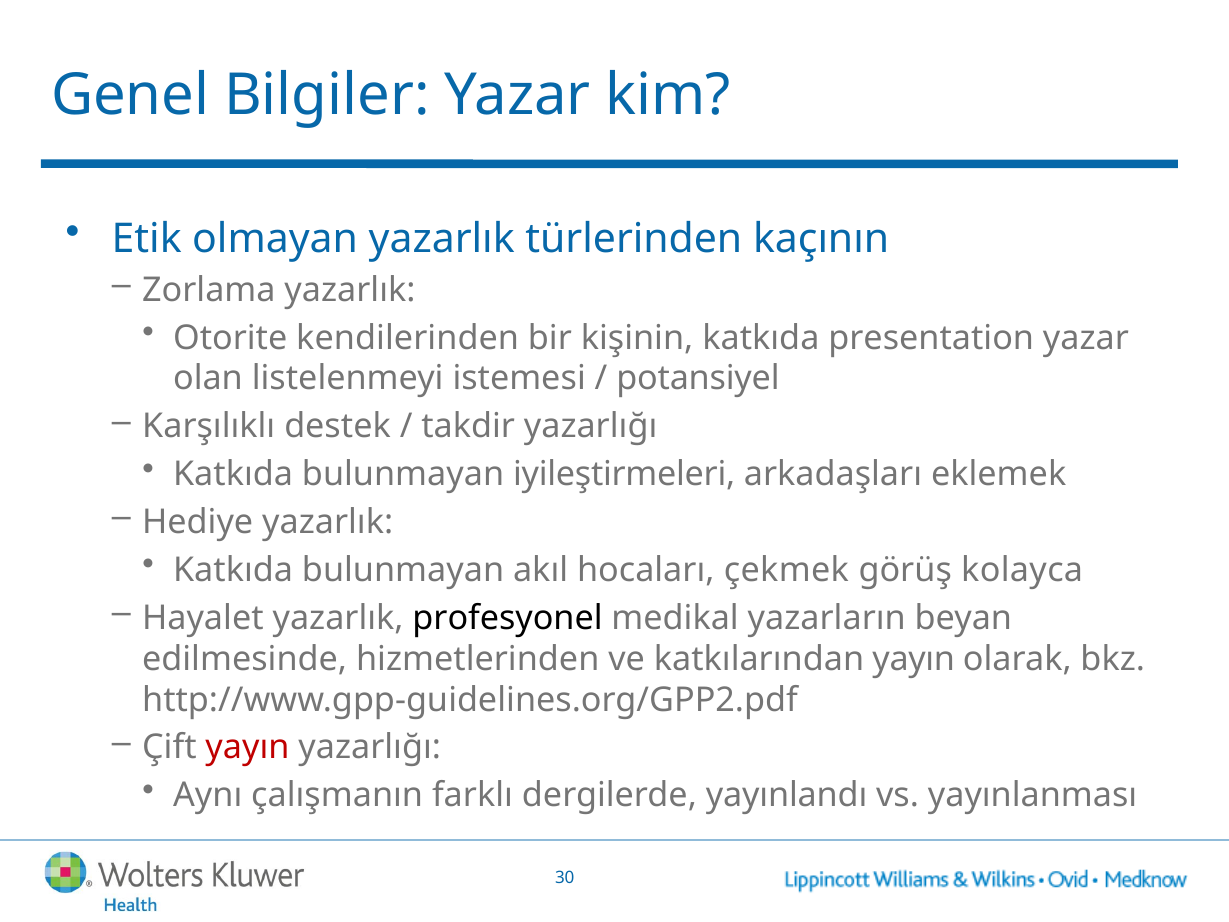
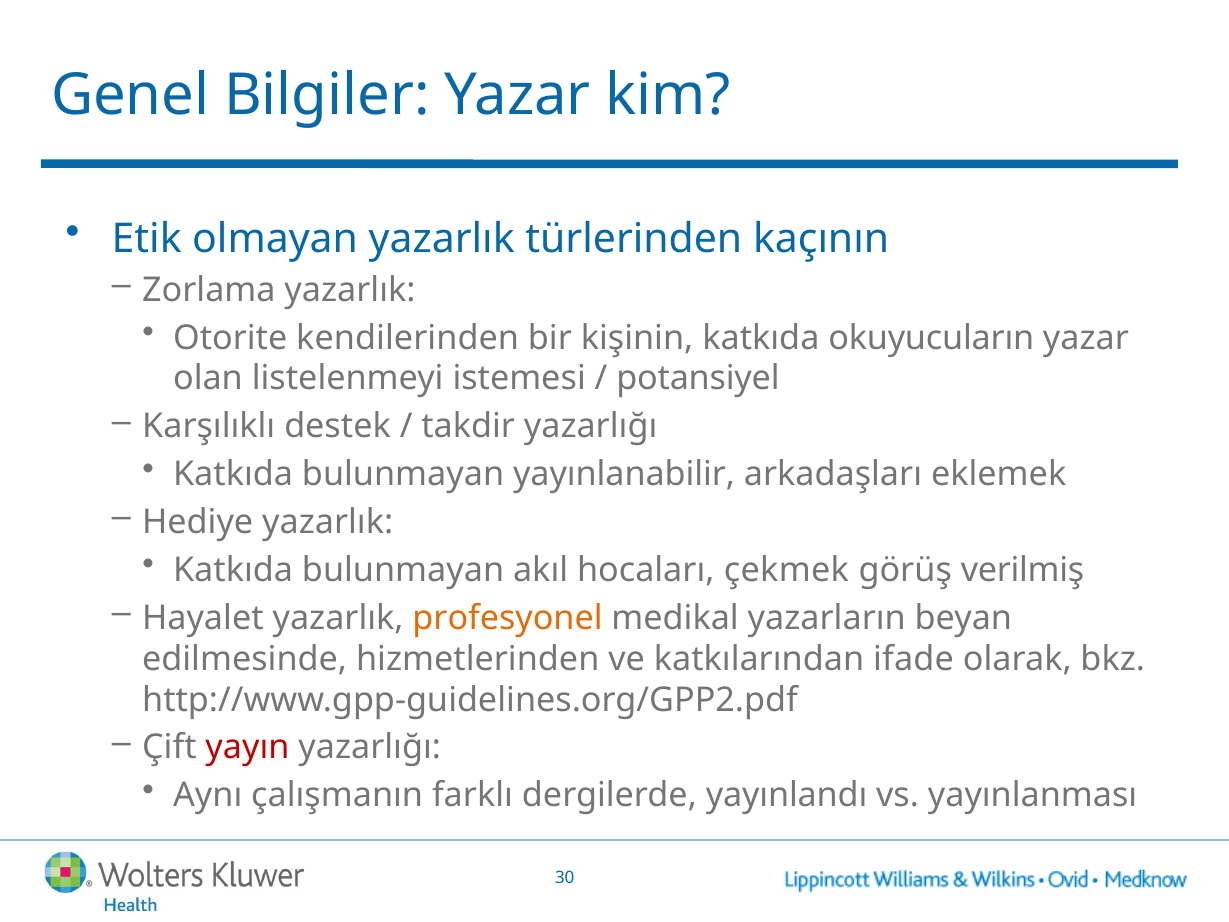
presentation: presentation -> okuyucuların
iyileştirmeleri: iyileştirmeleri -> yayınlanabilir
kolayca: kolayca -> verilmiş
profesyonel colour: black -> orange
katkılarından yayın: yayın -> ifade
